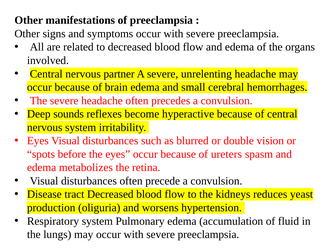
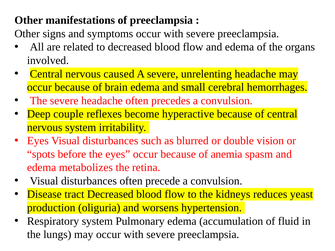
partner: partner -> caused
sounds: sounds -> couple
ureters: ureters -> anemia
